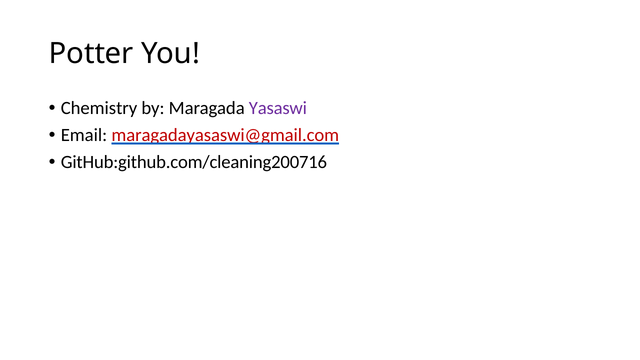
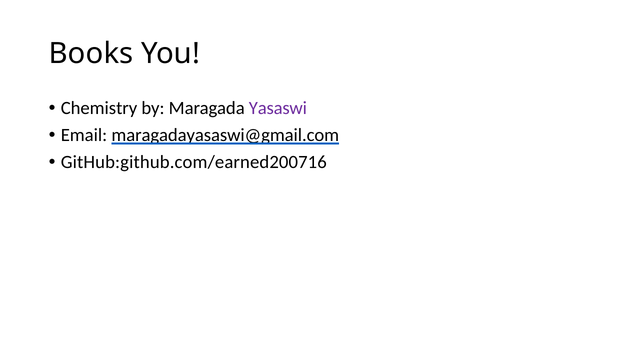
Potter: Potter -> Books
maragadayasaswi@gmail.com colour: red -> black
GitHub:github.com/cleaning200716: GitHub:github.com/cleaning200716 -> GitHub:github.com/earned200716
